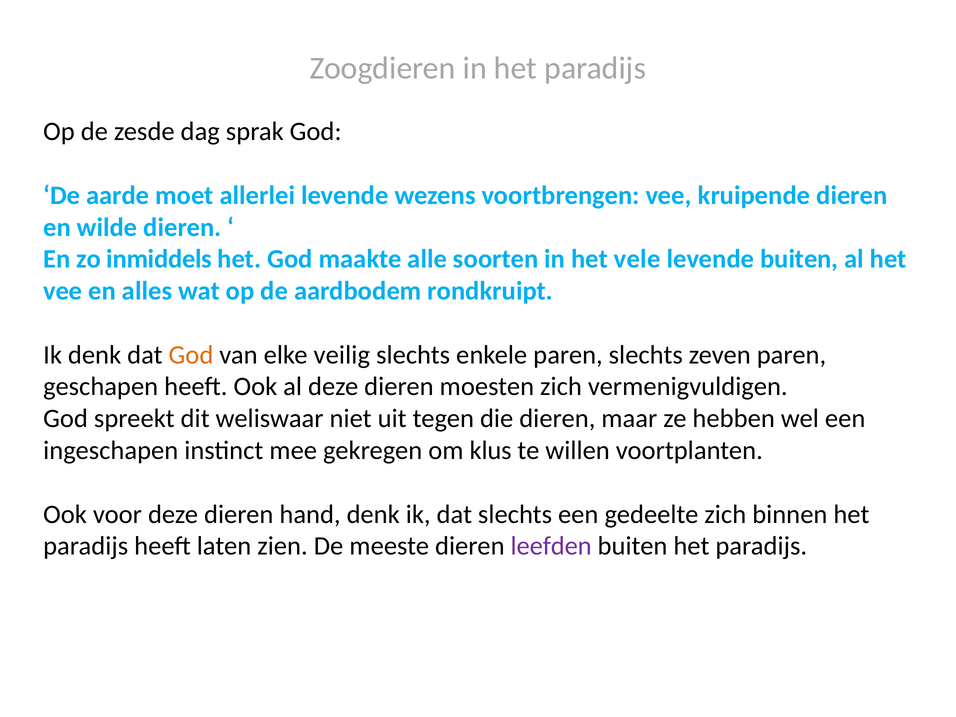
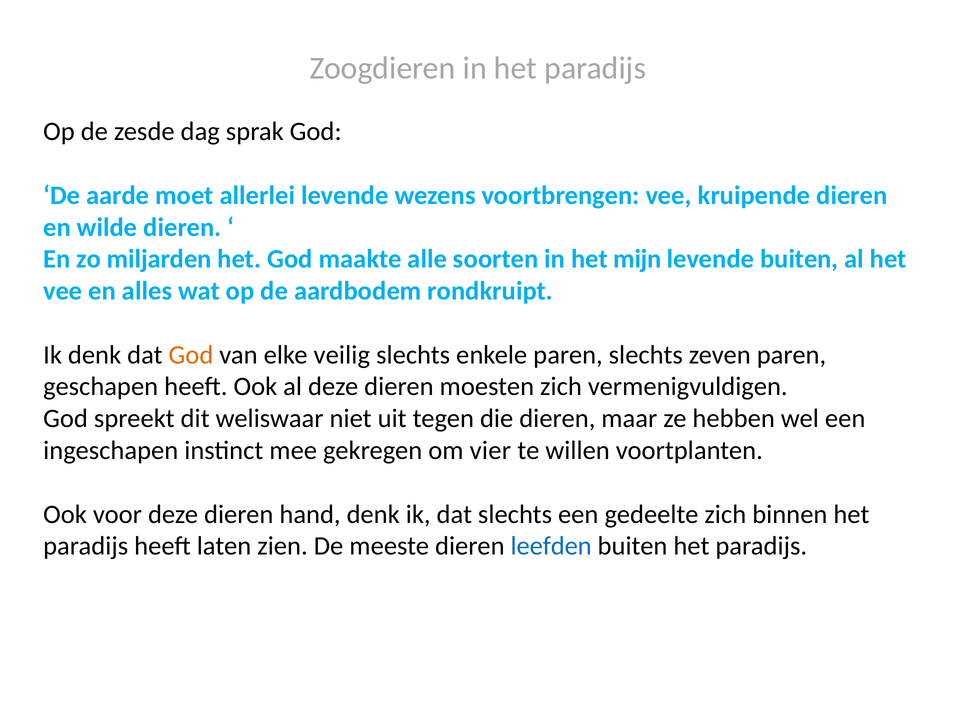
inmiddels: inmiddels -> miljarden
vele: vele -> mijn
klus: klus -> vier
leefden colour: purple -> blue
